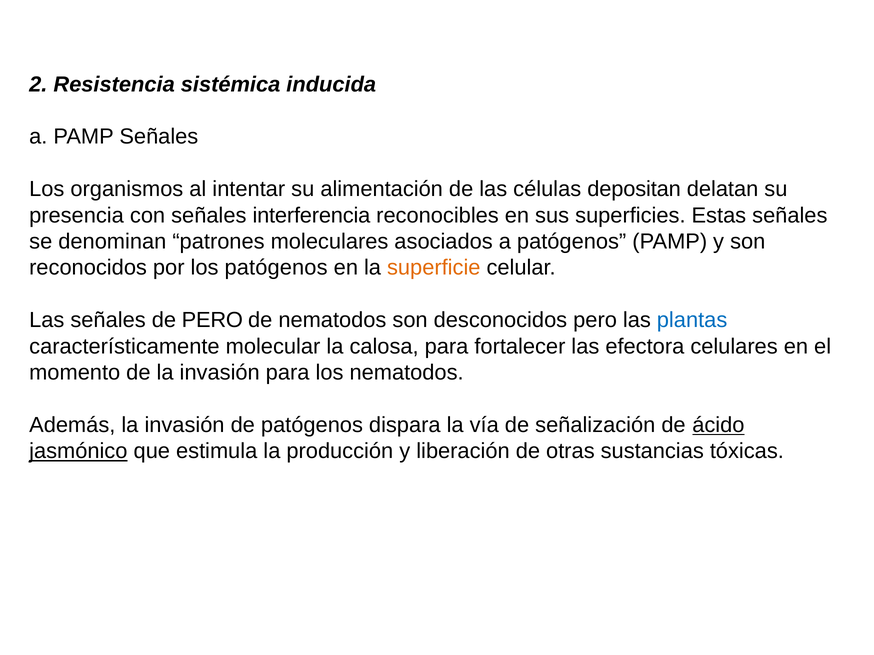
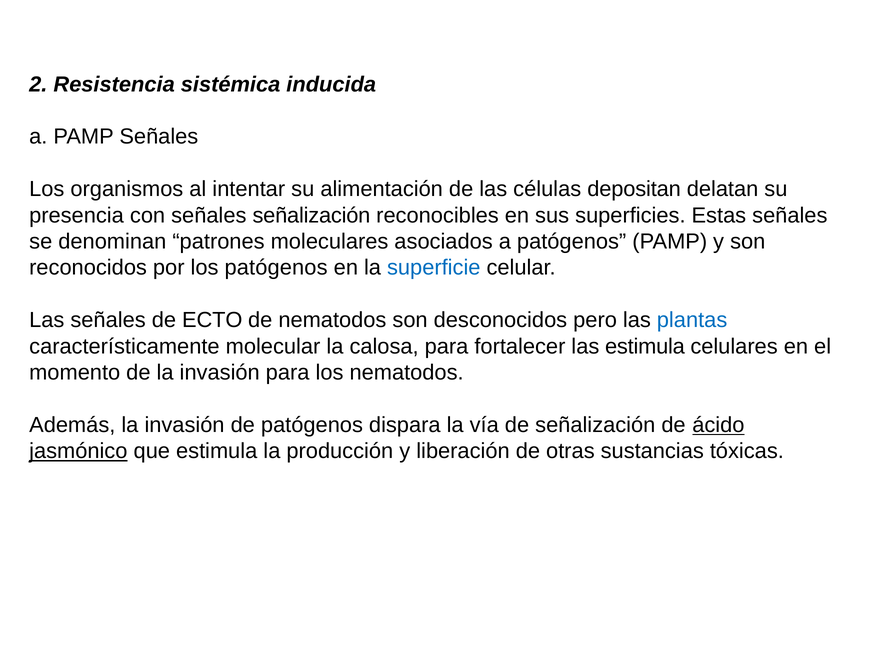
señales interferencia: interferencia -> señalización
superficie colour: orange -> blue
de PERO: PERO -> ECTO
las efectora: efectora -> estimula
